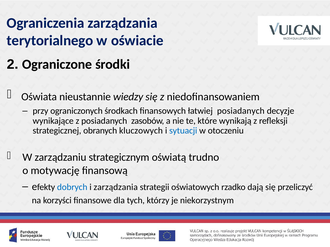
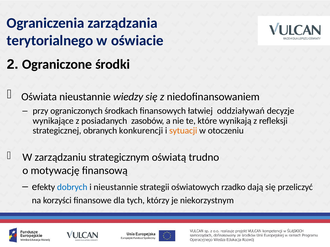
łatwiej posiadanych: posiadanych -> oddziaływań
kluczowych: kluczowych -> konkurencji
sytuacji colour: blue -> orange
i zarządzania: zarządzania -> nieustannie
